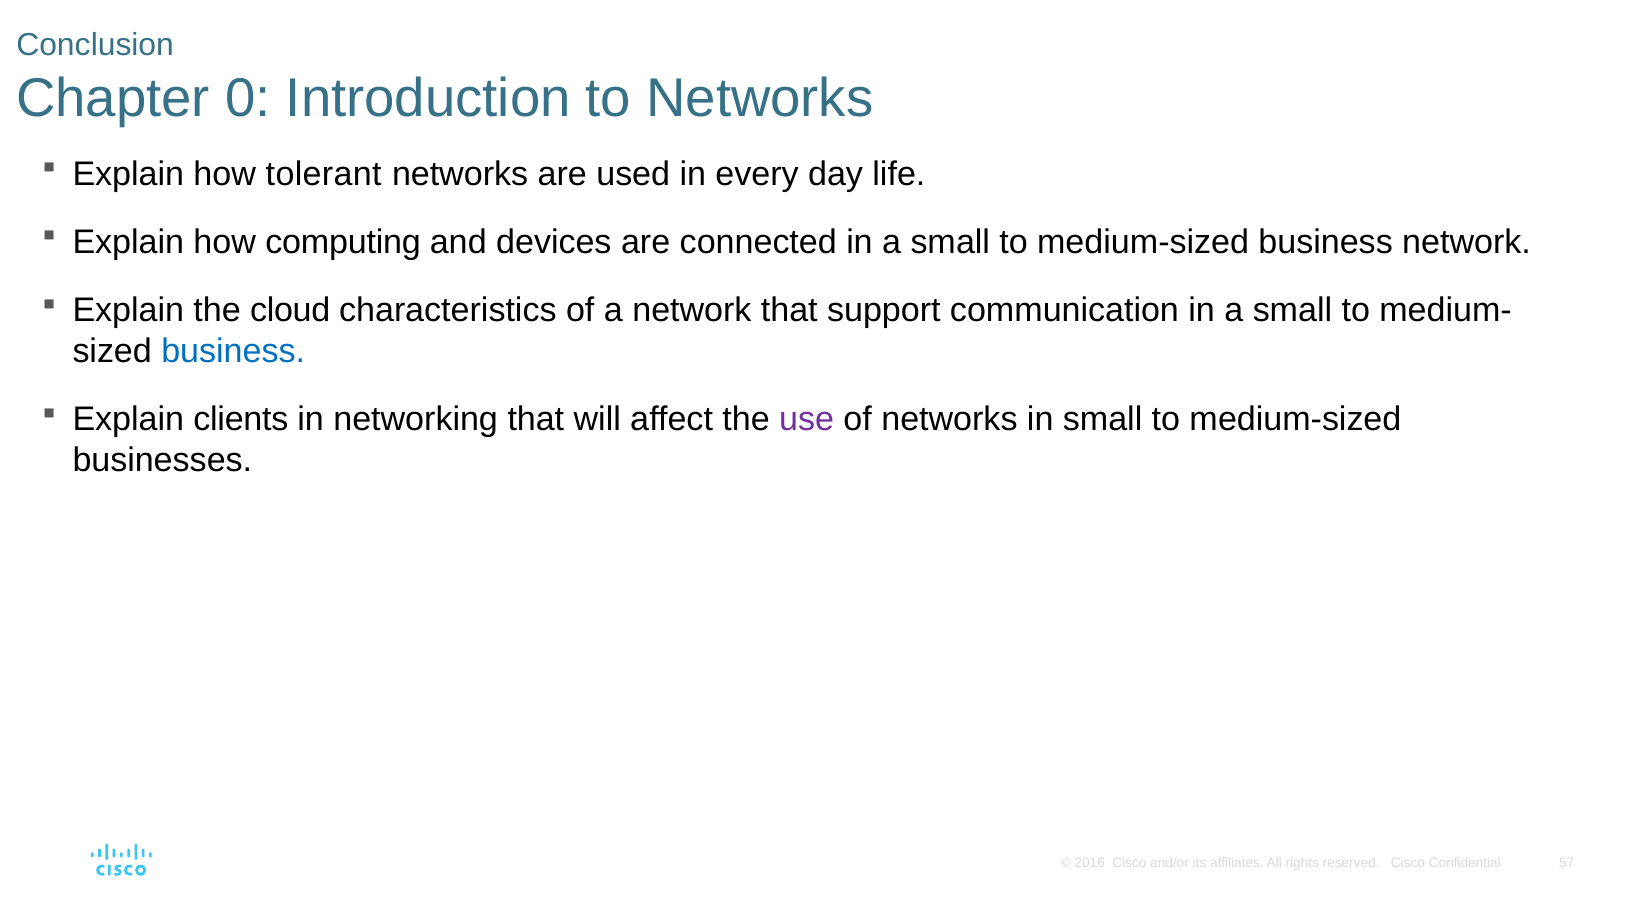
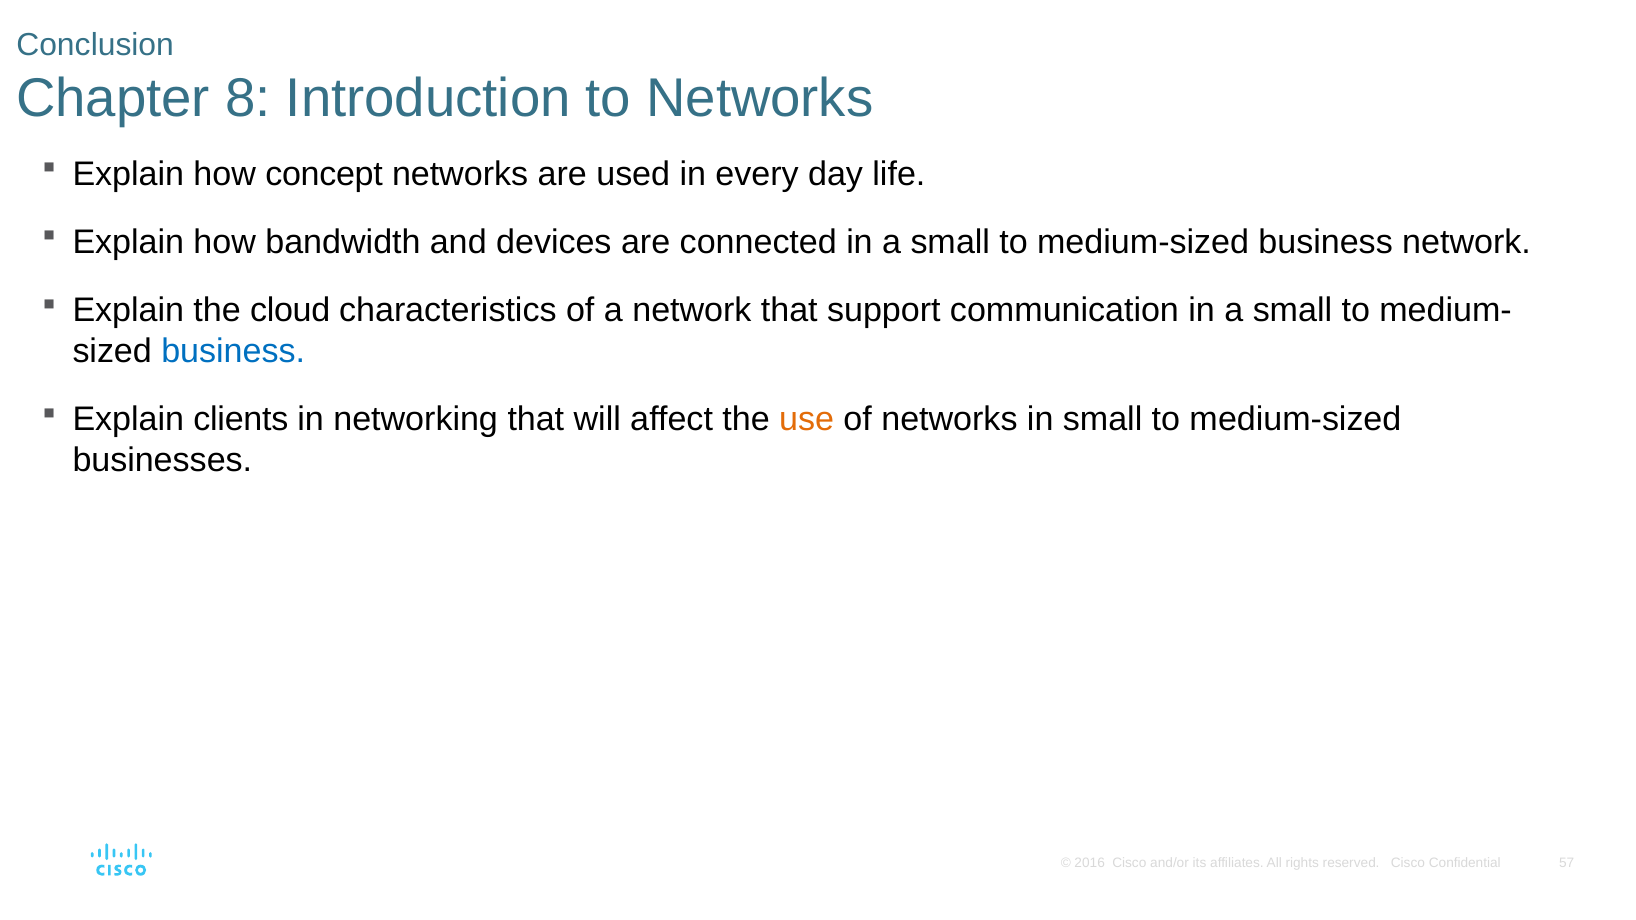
0: 0 -> 8
tolerant: tolerant -> concept
computing: computing -> bandwidth
use colour: purple -> orange
